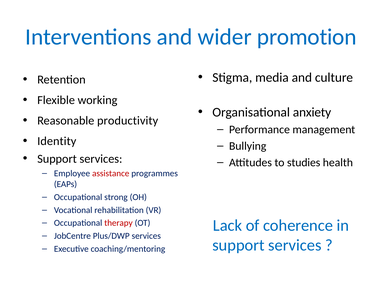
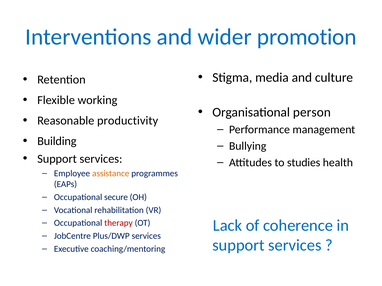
anxiety: anxiety -> person
Identity: Identity -> Building
assistance colour: red -> orange
strong: strong -> secure
